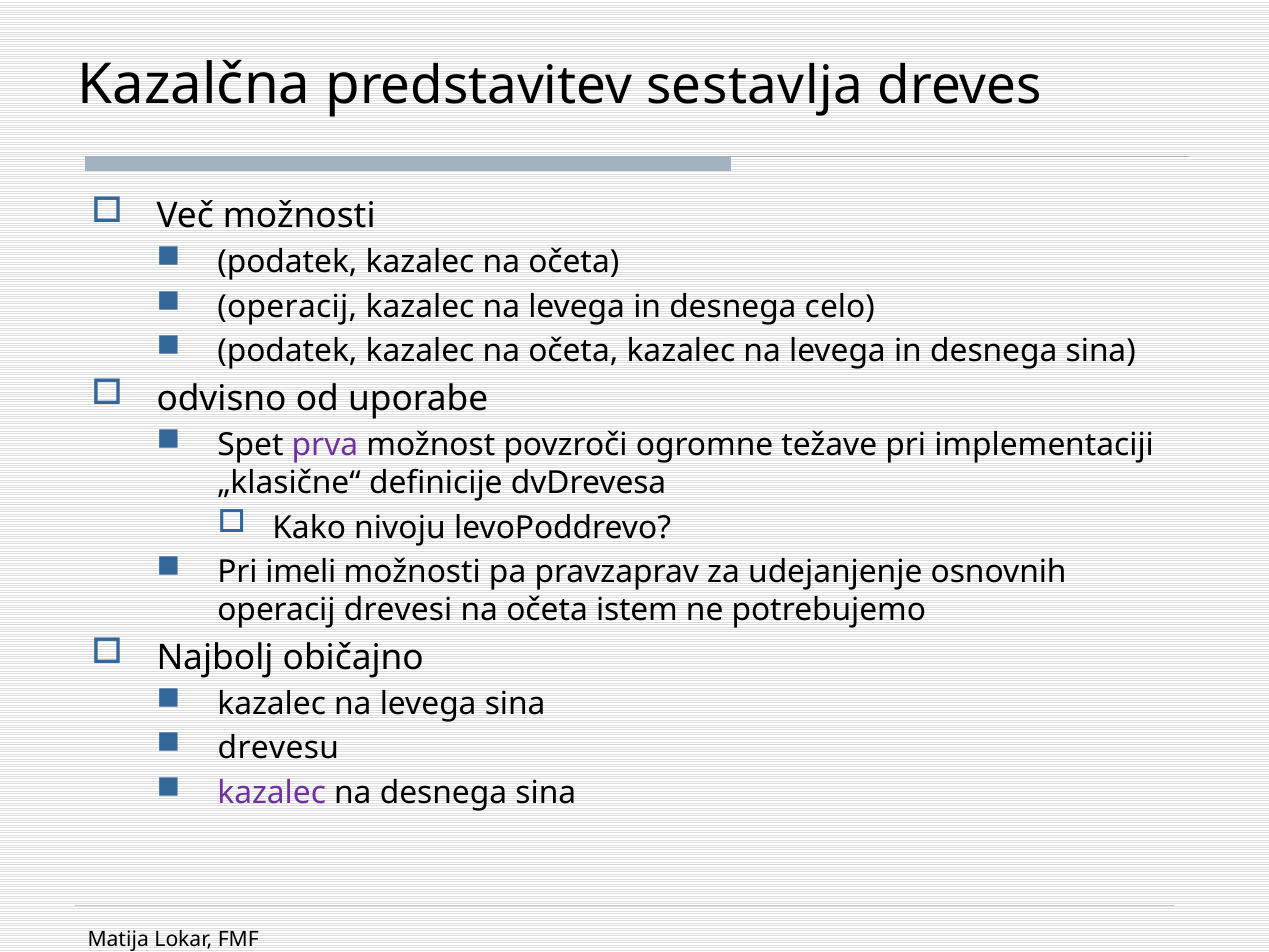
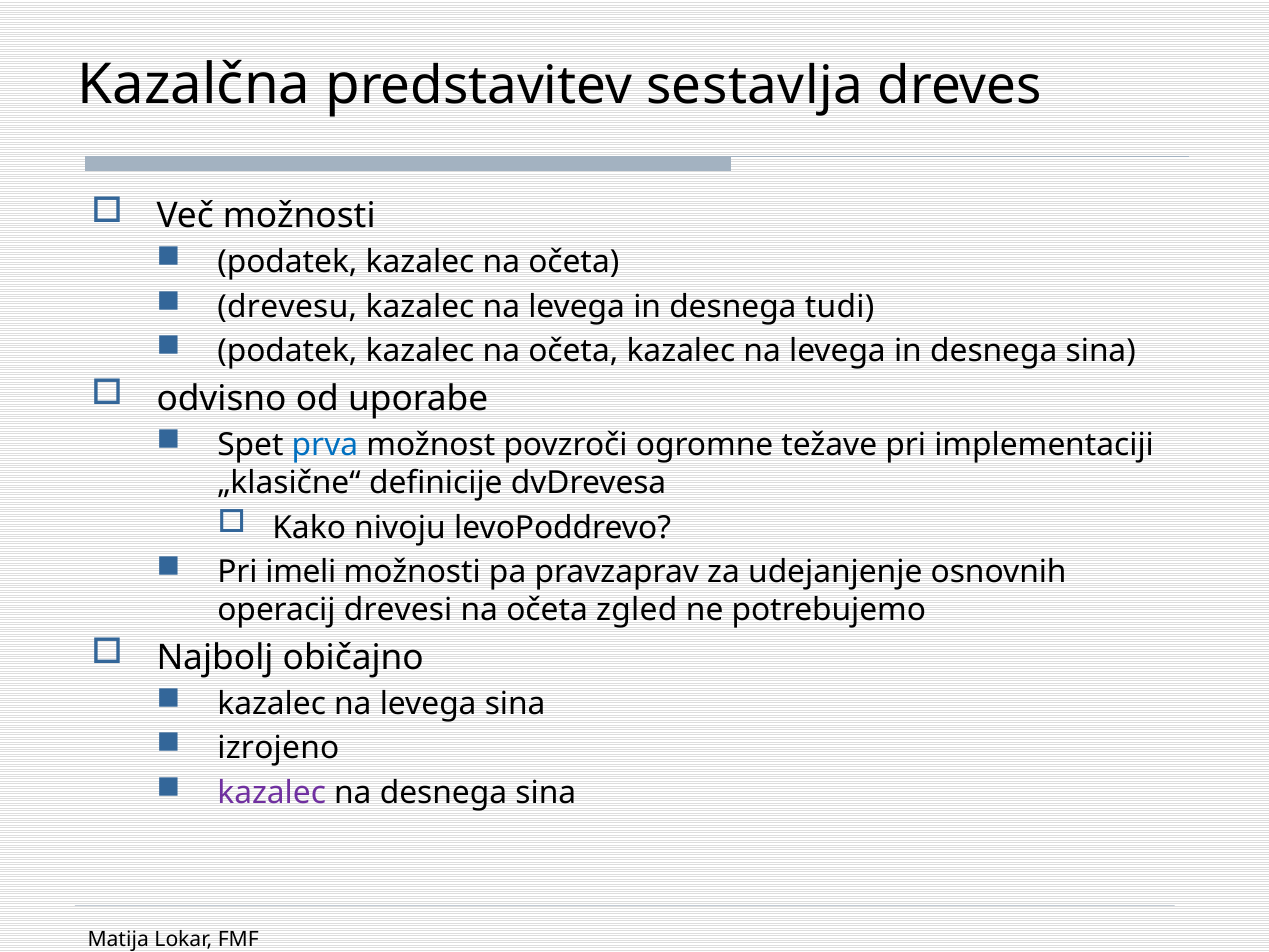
operacij at (287, 307): operacij -> drevesu
celo: celo -> tudi
prva colour: purple -> blue
istem: istem -> zgled
drevesu: drevesu -> izrojeno
